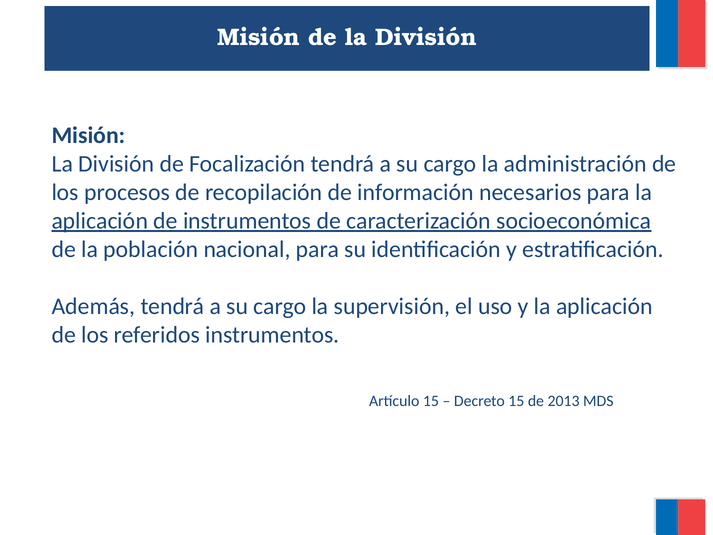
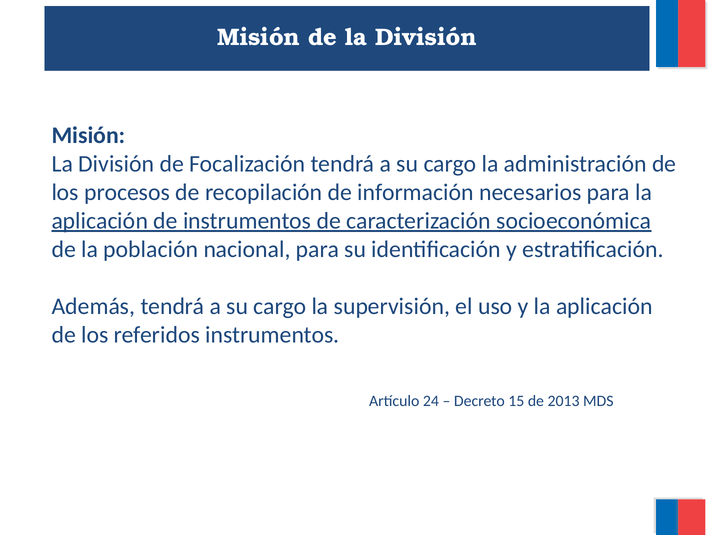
Artículo 15: 15 -> 24
